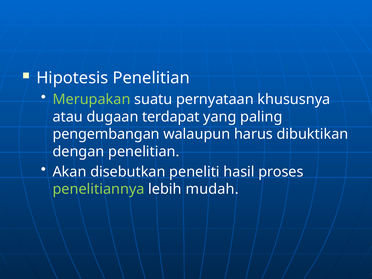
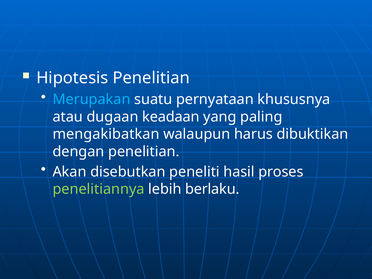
Merupakan colour: light green -> light blue
terdapat: terdapat -> keadaan
pengembangan: pengembangan -> mengakibatkan
mudah: mudah -> berlaku
